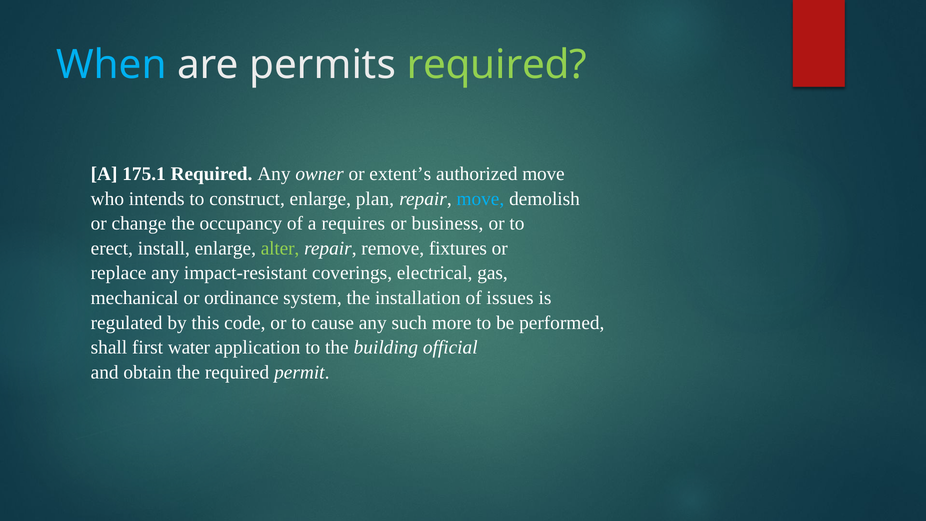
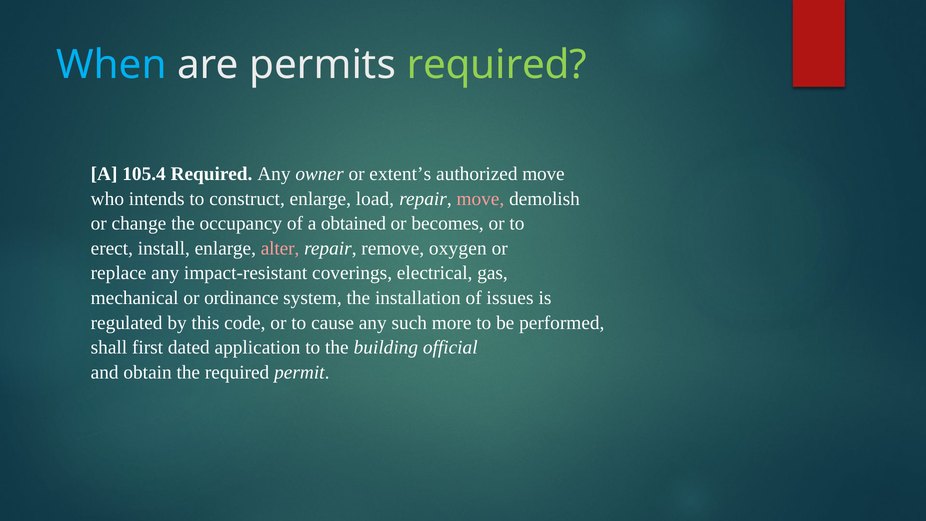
175.1: 175.1 -> 105.4
plan: plan -> load
move at (480, 199) colour: light blue -> pink
requires: requires -> obtained
business: business -> becomes
alter colour: light green -> pink
fixtures: fixtures -> oxygen
water: water -> dated
